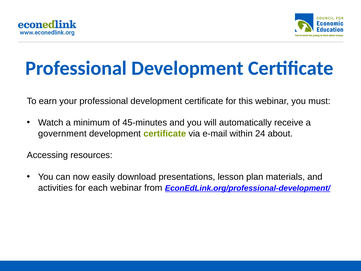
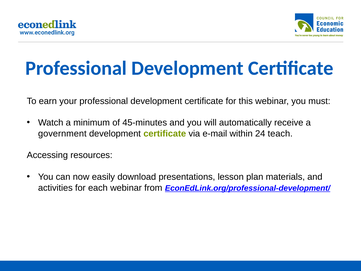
about: about -> teach
